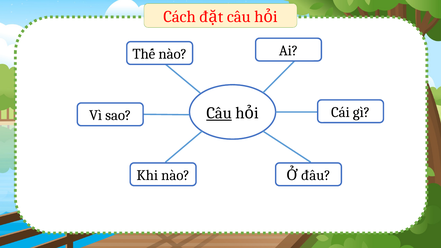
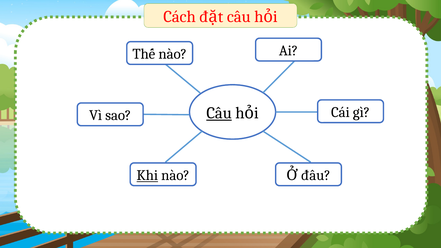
Khi underline: none -> present
